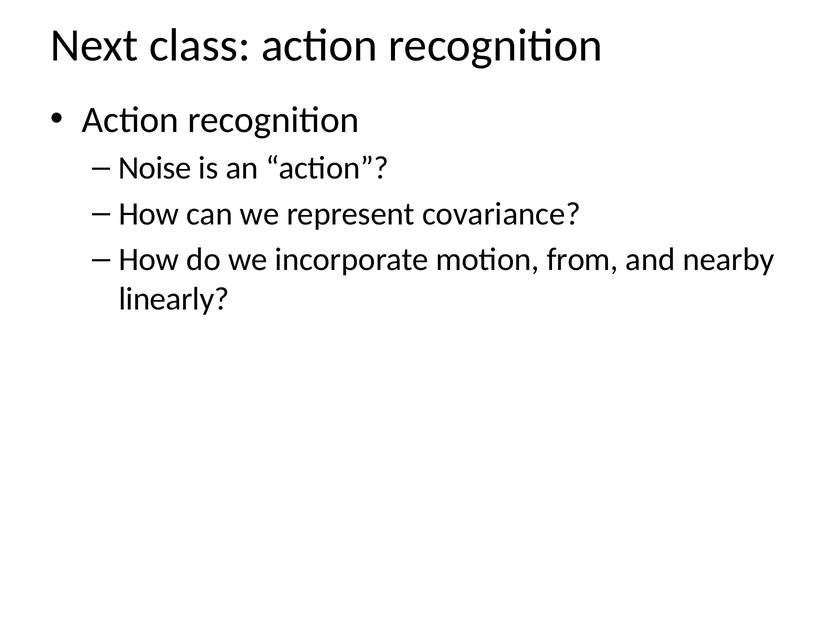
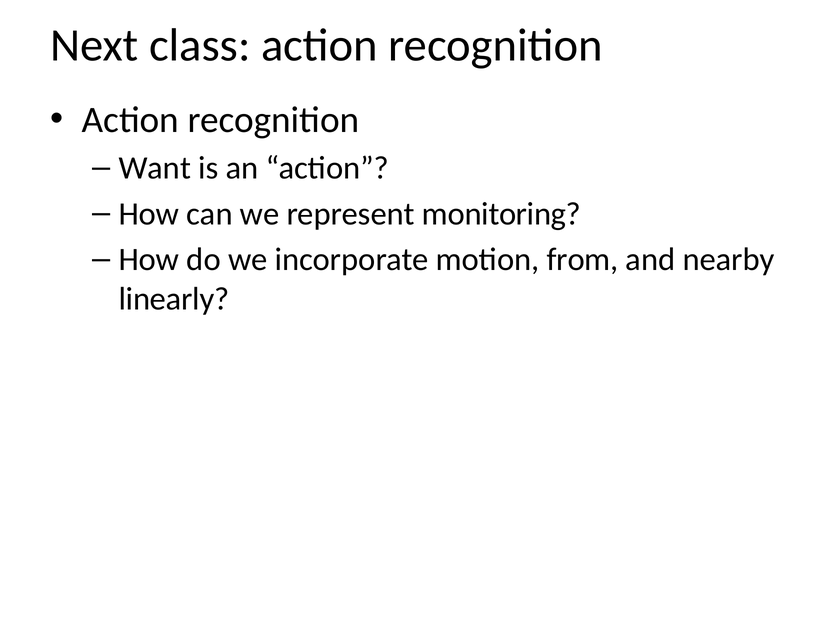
Noise: Noise -> Want
covariance: covariance -> monitoring
